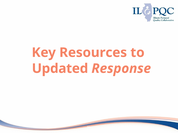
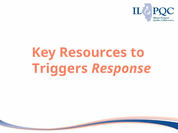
Updated: Updated -> Triggers
